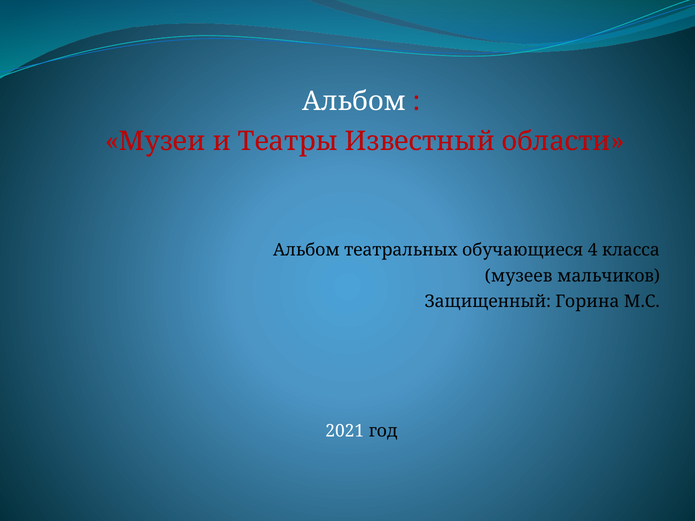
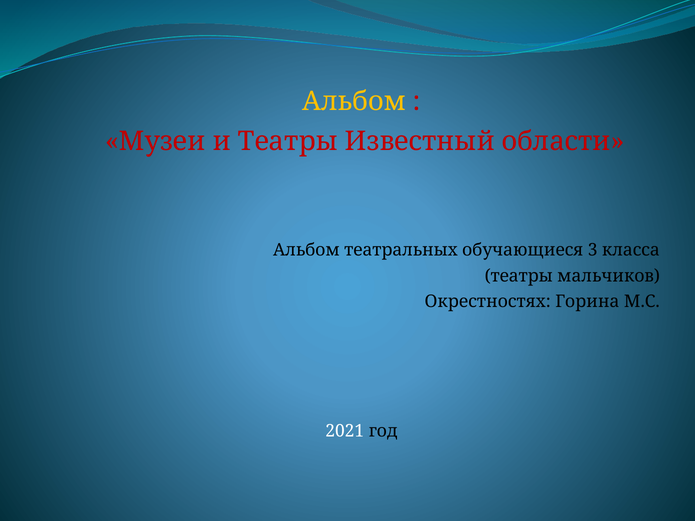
Альбом at (354, 102) colour: white -> yellow
4: 4 -> 3
музеев at (519, 276): музеев -> театры
Защищенный: Защищенный -> Окрестностях
